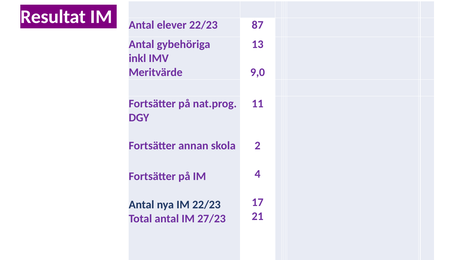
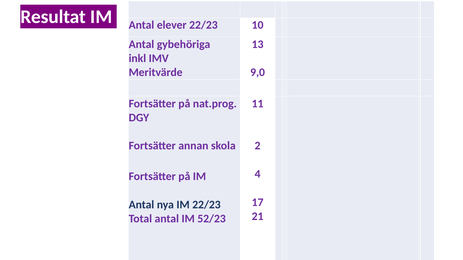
87: 87 -> 10
27/23: 27/23 -> 52/23
